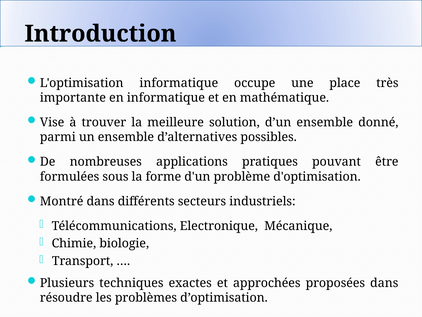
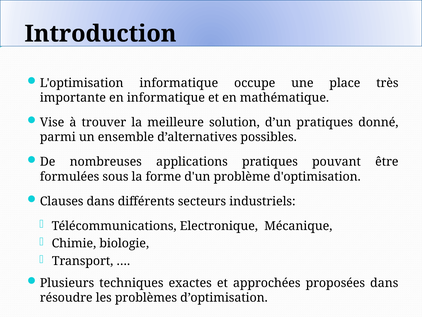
d’un ensemble: ensemble -> pratiques
Montré: Montré -> Clauses
